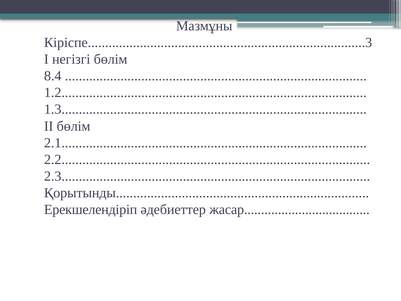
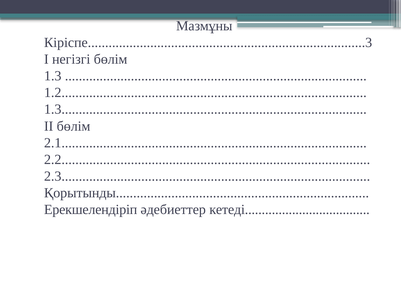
8.4 at (53, 76): 8.4 -> 1.3
жасар: жасар -> кетеді
